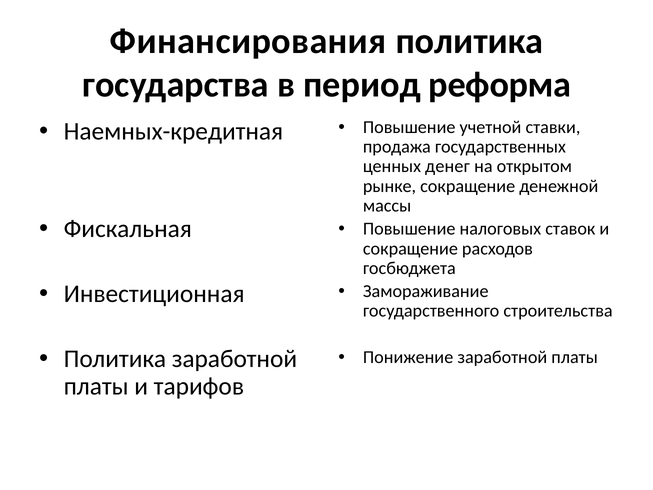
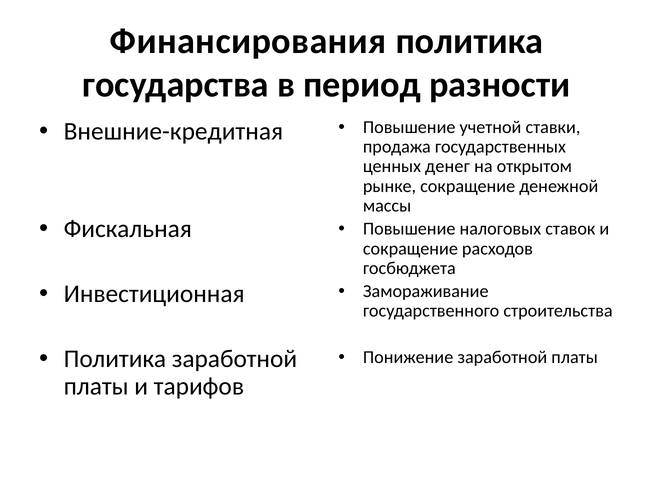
реформа: реформа -> разности
Наемных-кредитная: Наемных-кредитная -> Внешние-кредитная
